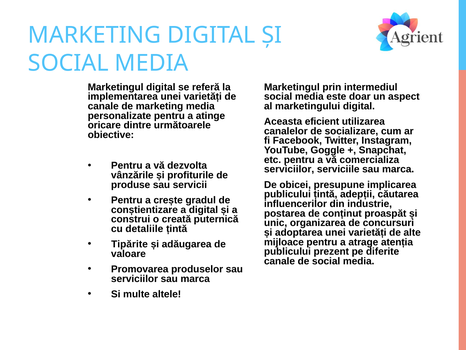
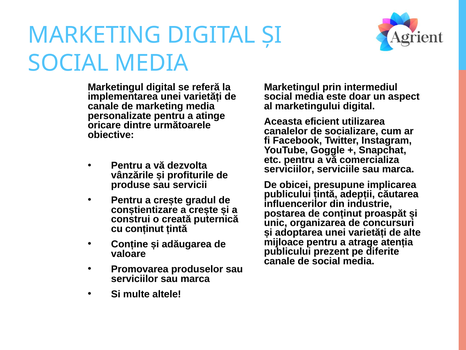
conștientizare a digital: digital -> crește
cu detaliile: detaliile -> conținut
Tipărite: Tipărite -> Conține
